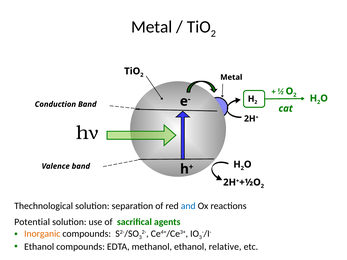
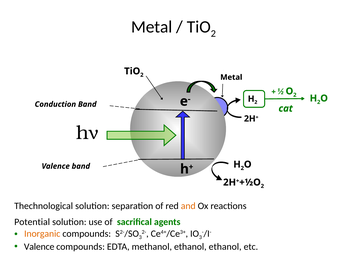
and colour: blue -> orange
Ethanol at (39, 247): Ethanol -> Valence
ethanol relative: relative -> ethanol
